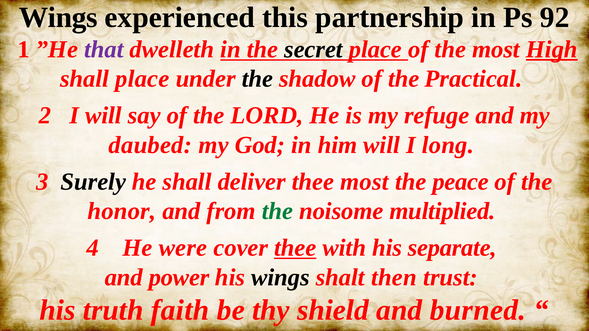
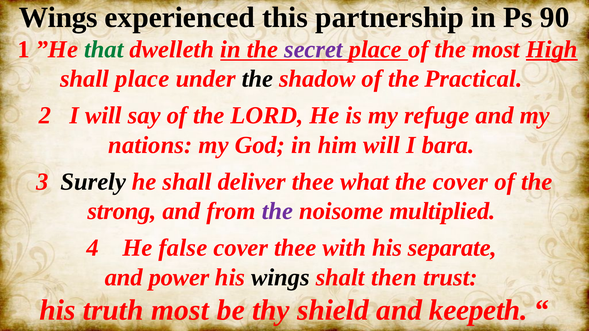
92: 92 -> 90
that colour: purple -> green
secret colour: black -> purple
daubed: daubed -> nations
long: long -> bara
thee most: most -> what
the peace: peace -> cover
honor: honor -> strong
the at (277, 211) colour: green -> purple
were: were -> false
thee at (295, 248) underline: present -> none
truth faith: faith -> most
burned: burned -> keepeth
